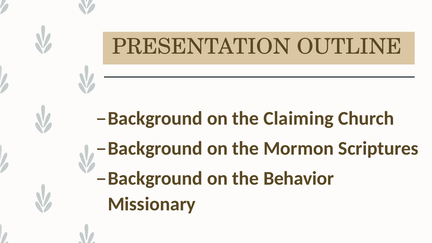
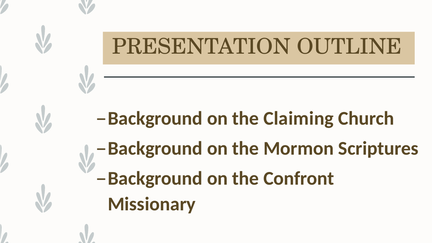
Behavior: Behavior -> Confront
